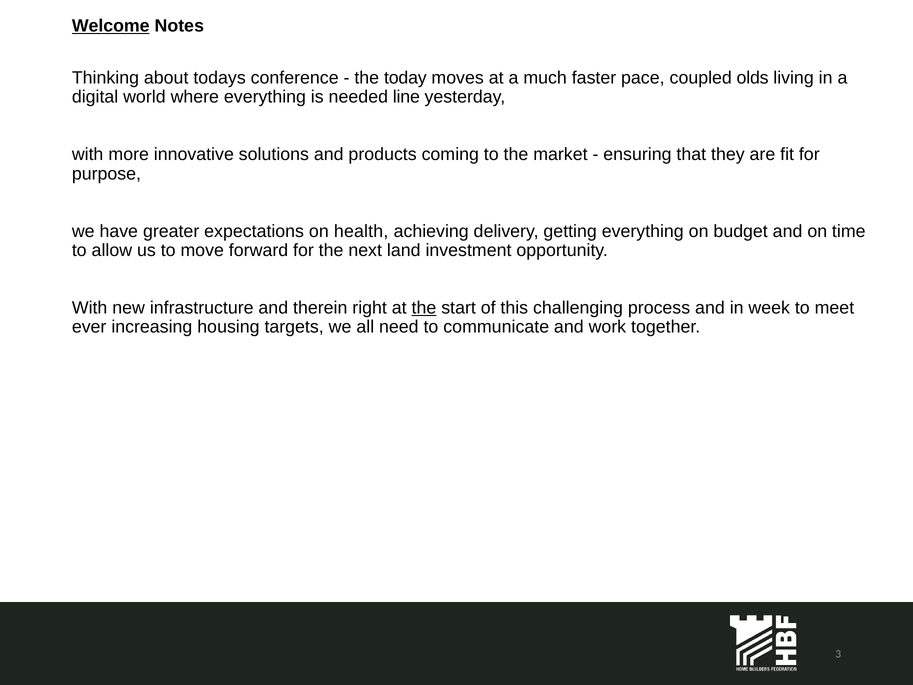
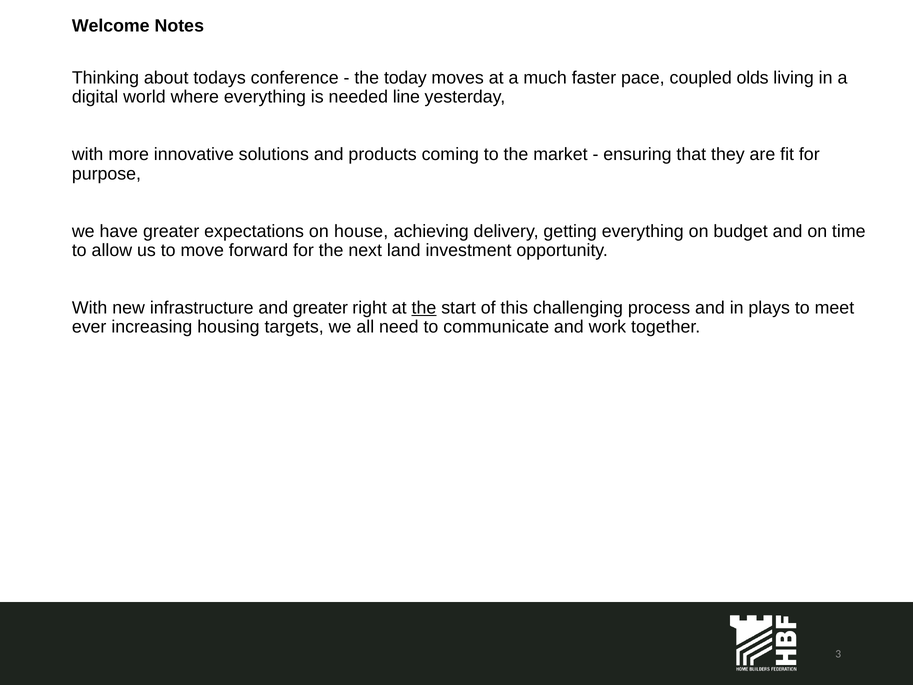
Welcome underline: present -> none
health: health -> house
and therein: therein -> greater
week: week -> plays
